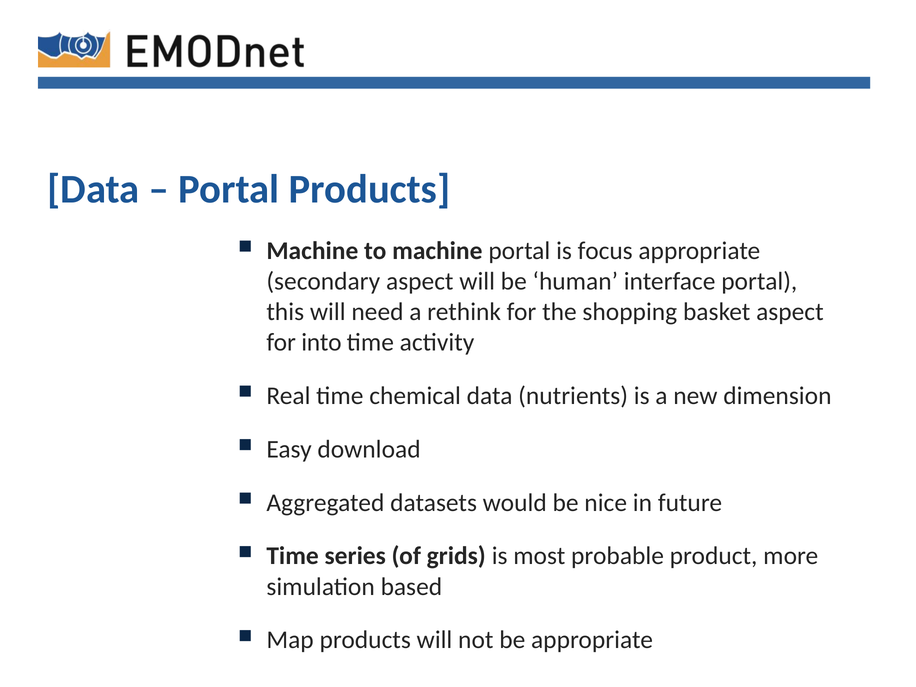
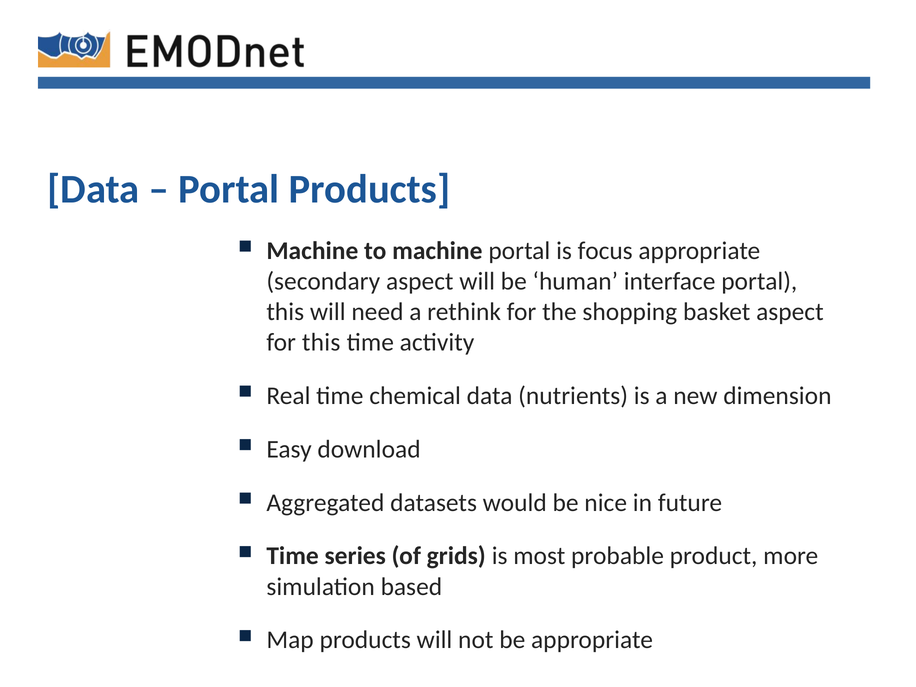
for into: into -> this
